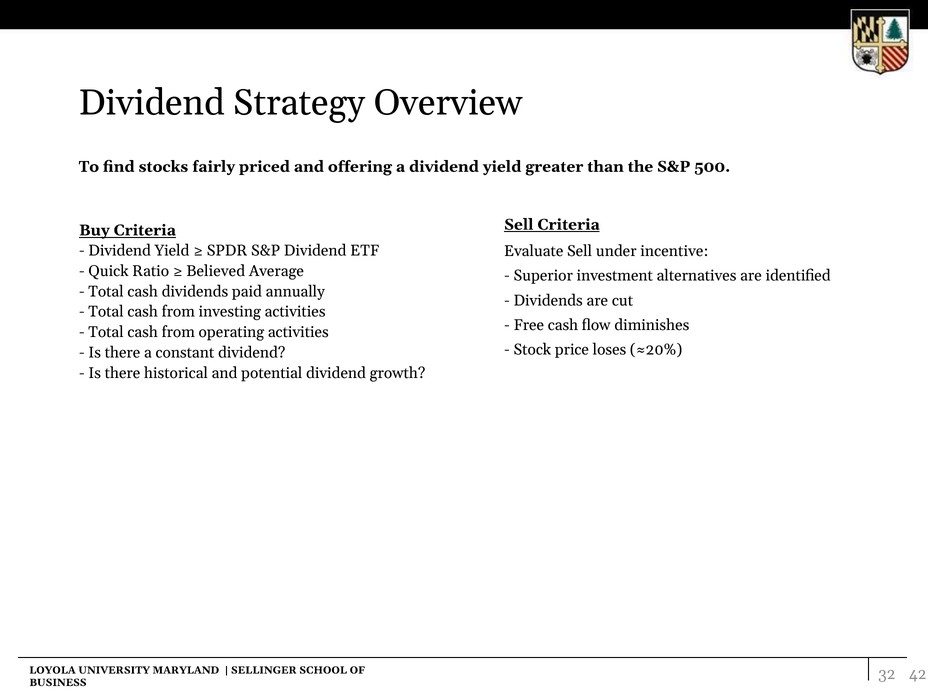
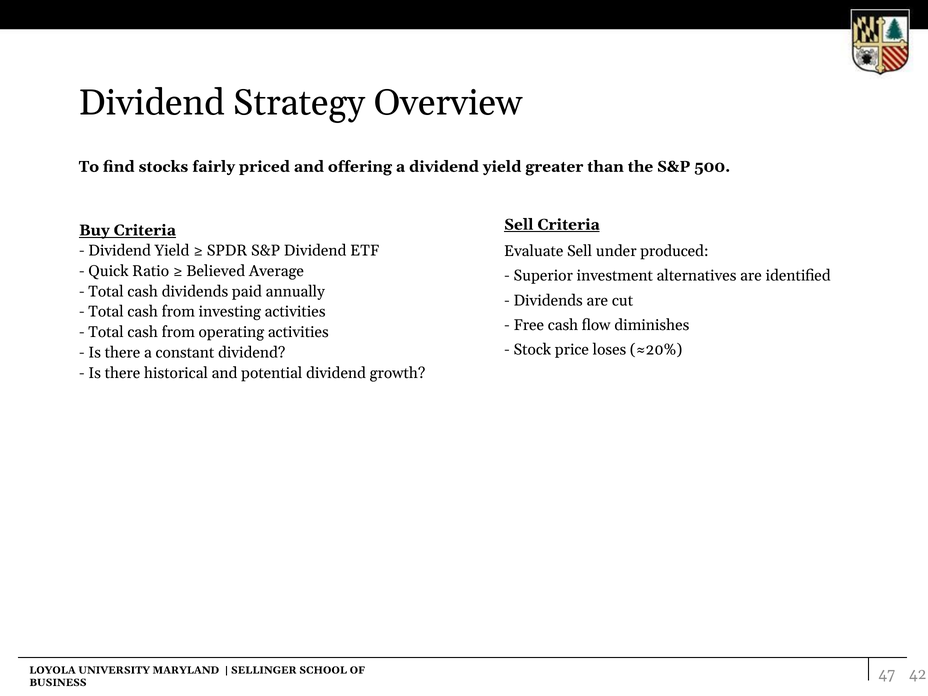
incentive: incentive -> produced
32: 32 -> 47
